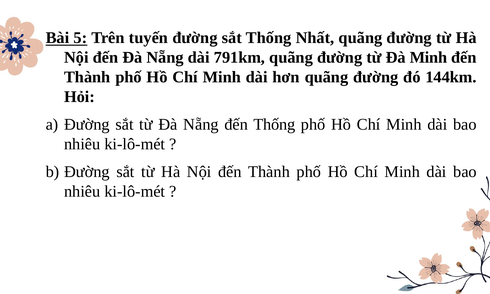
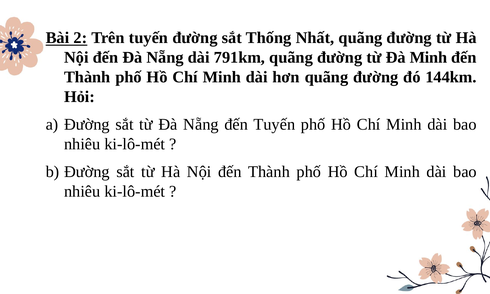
5: 5 -> 2
đến Thống: Thống -> Tuyến
